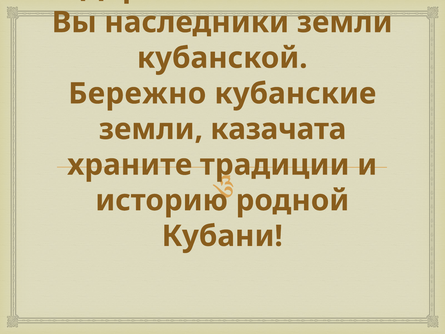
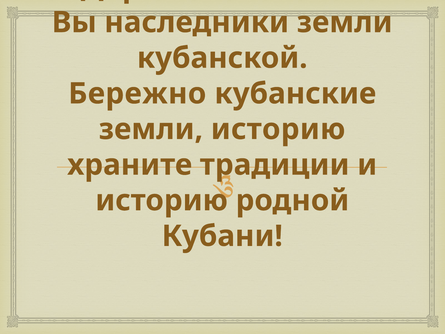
земли казачата: казачата -> историю
